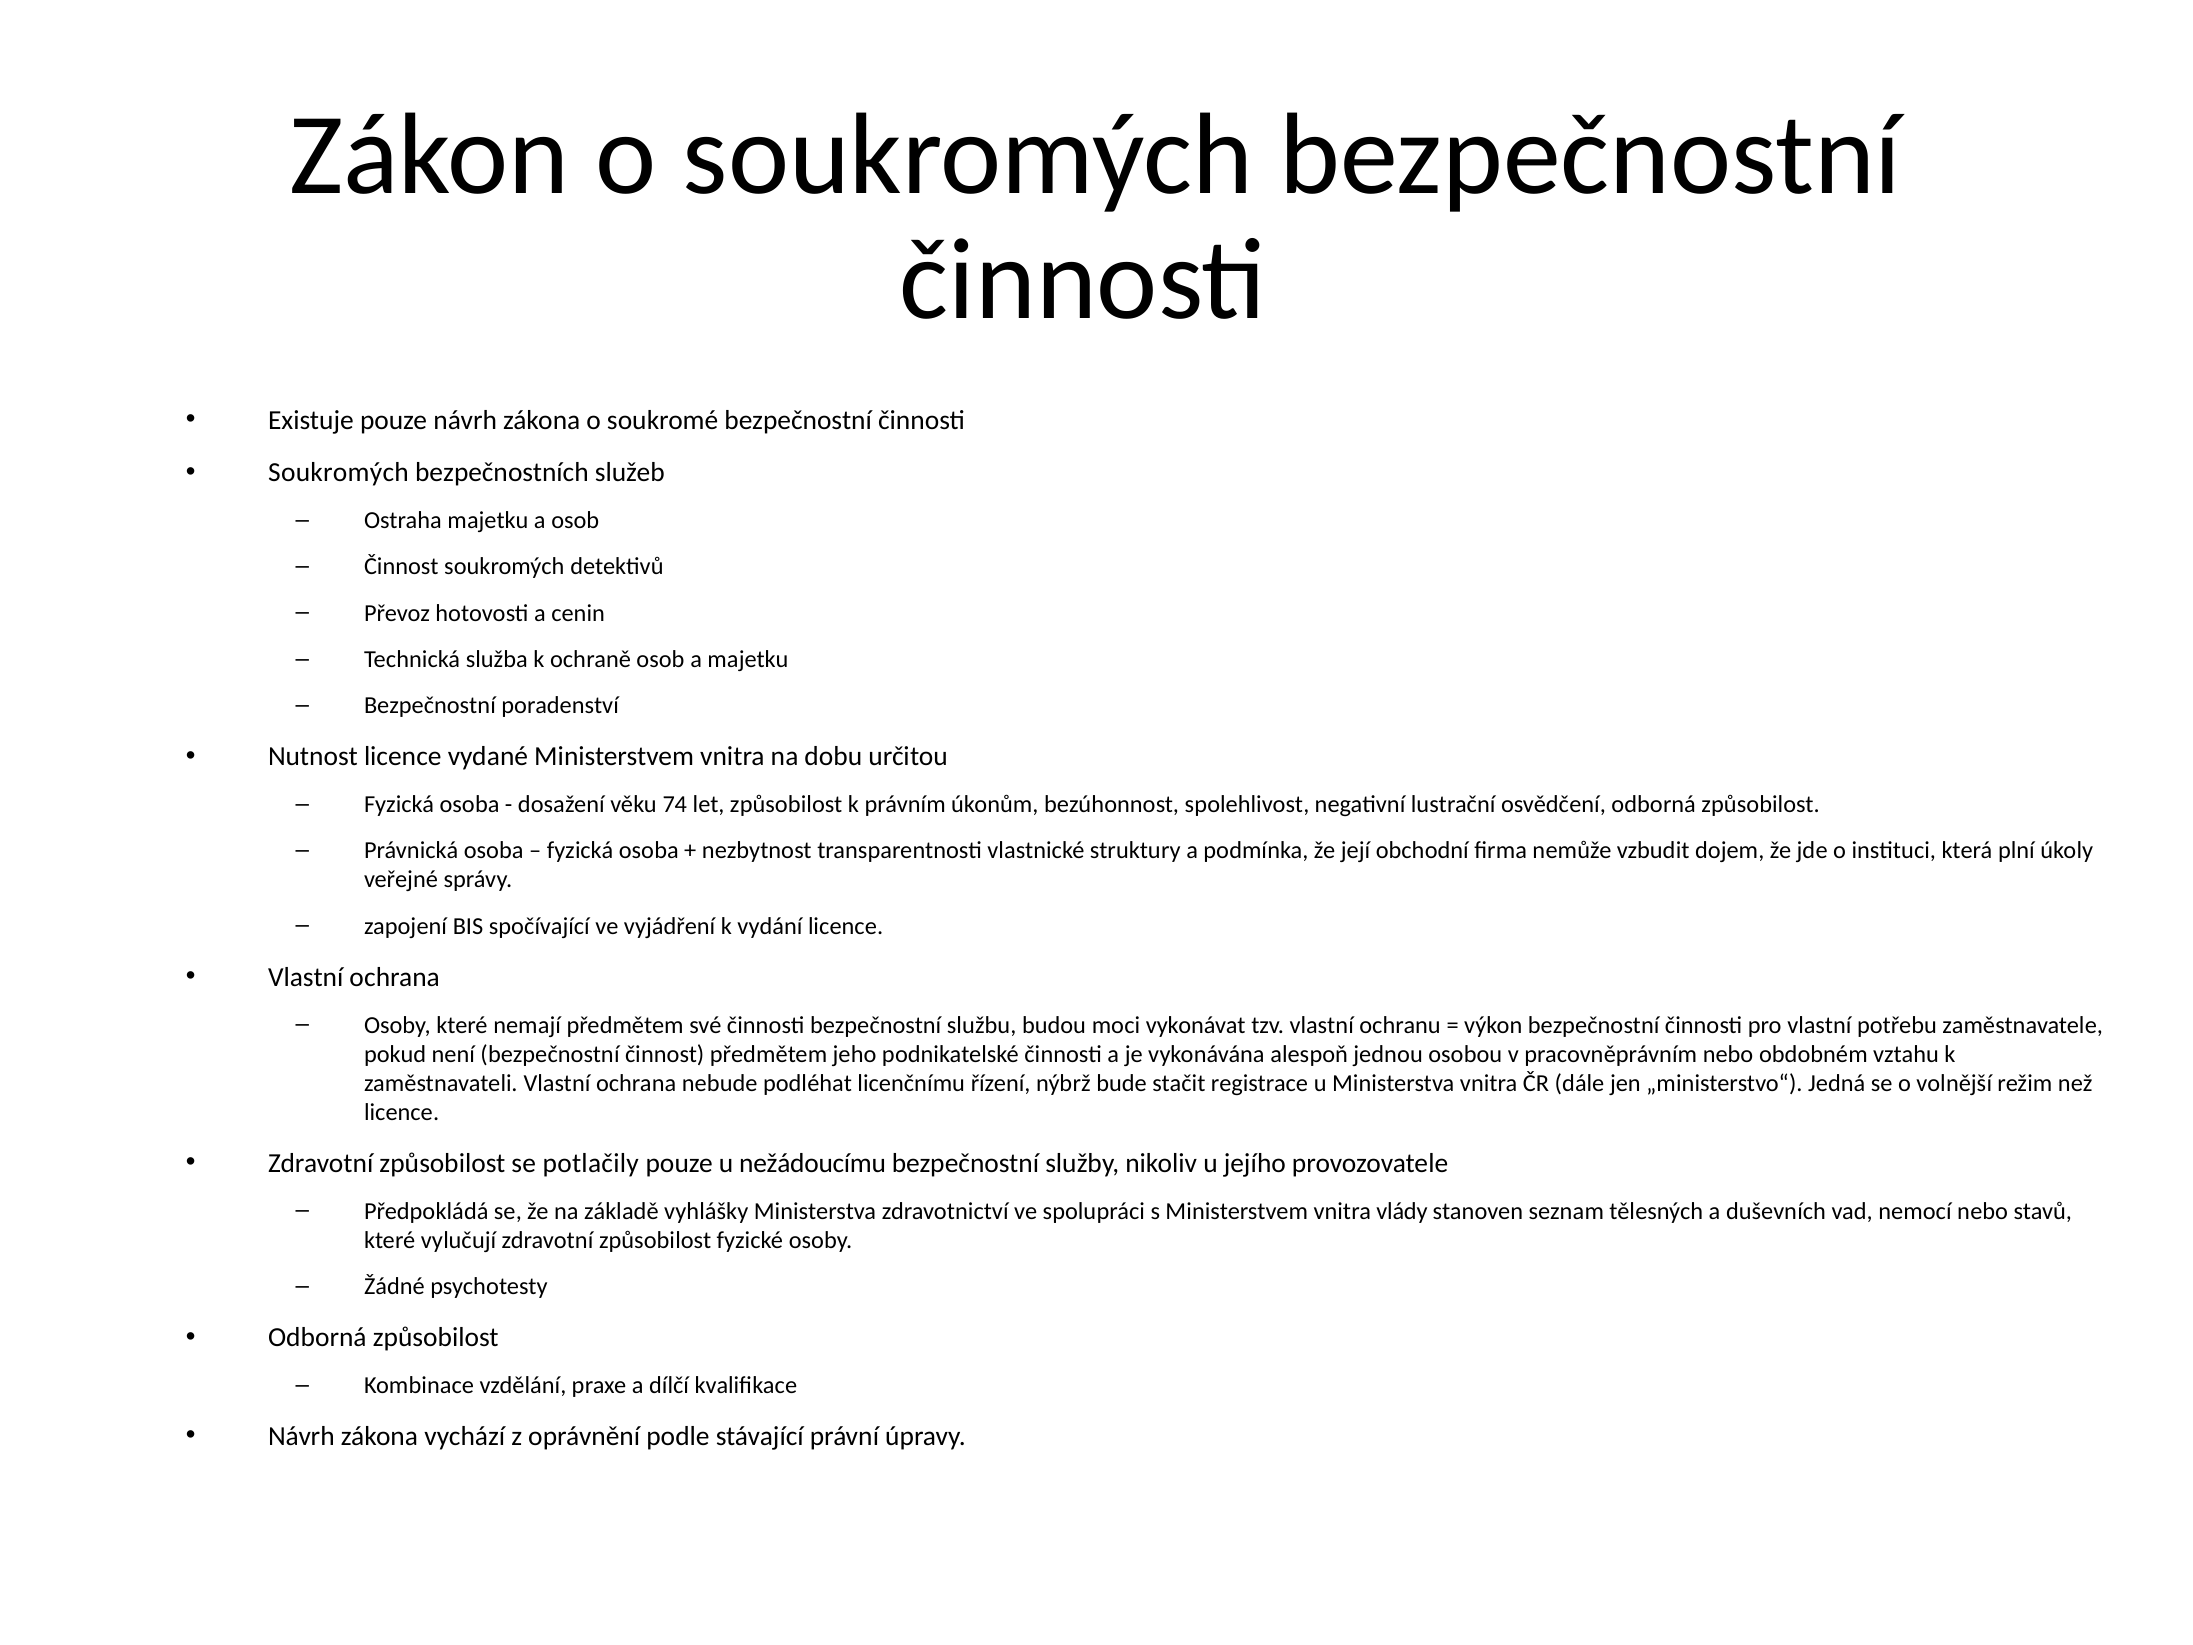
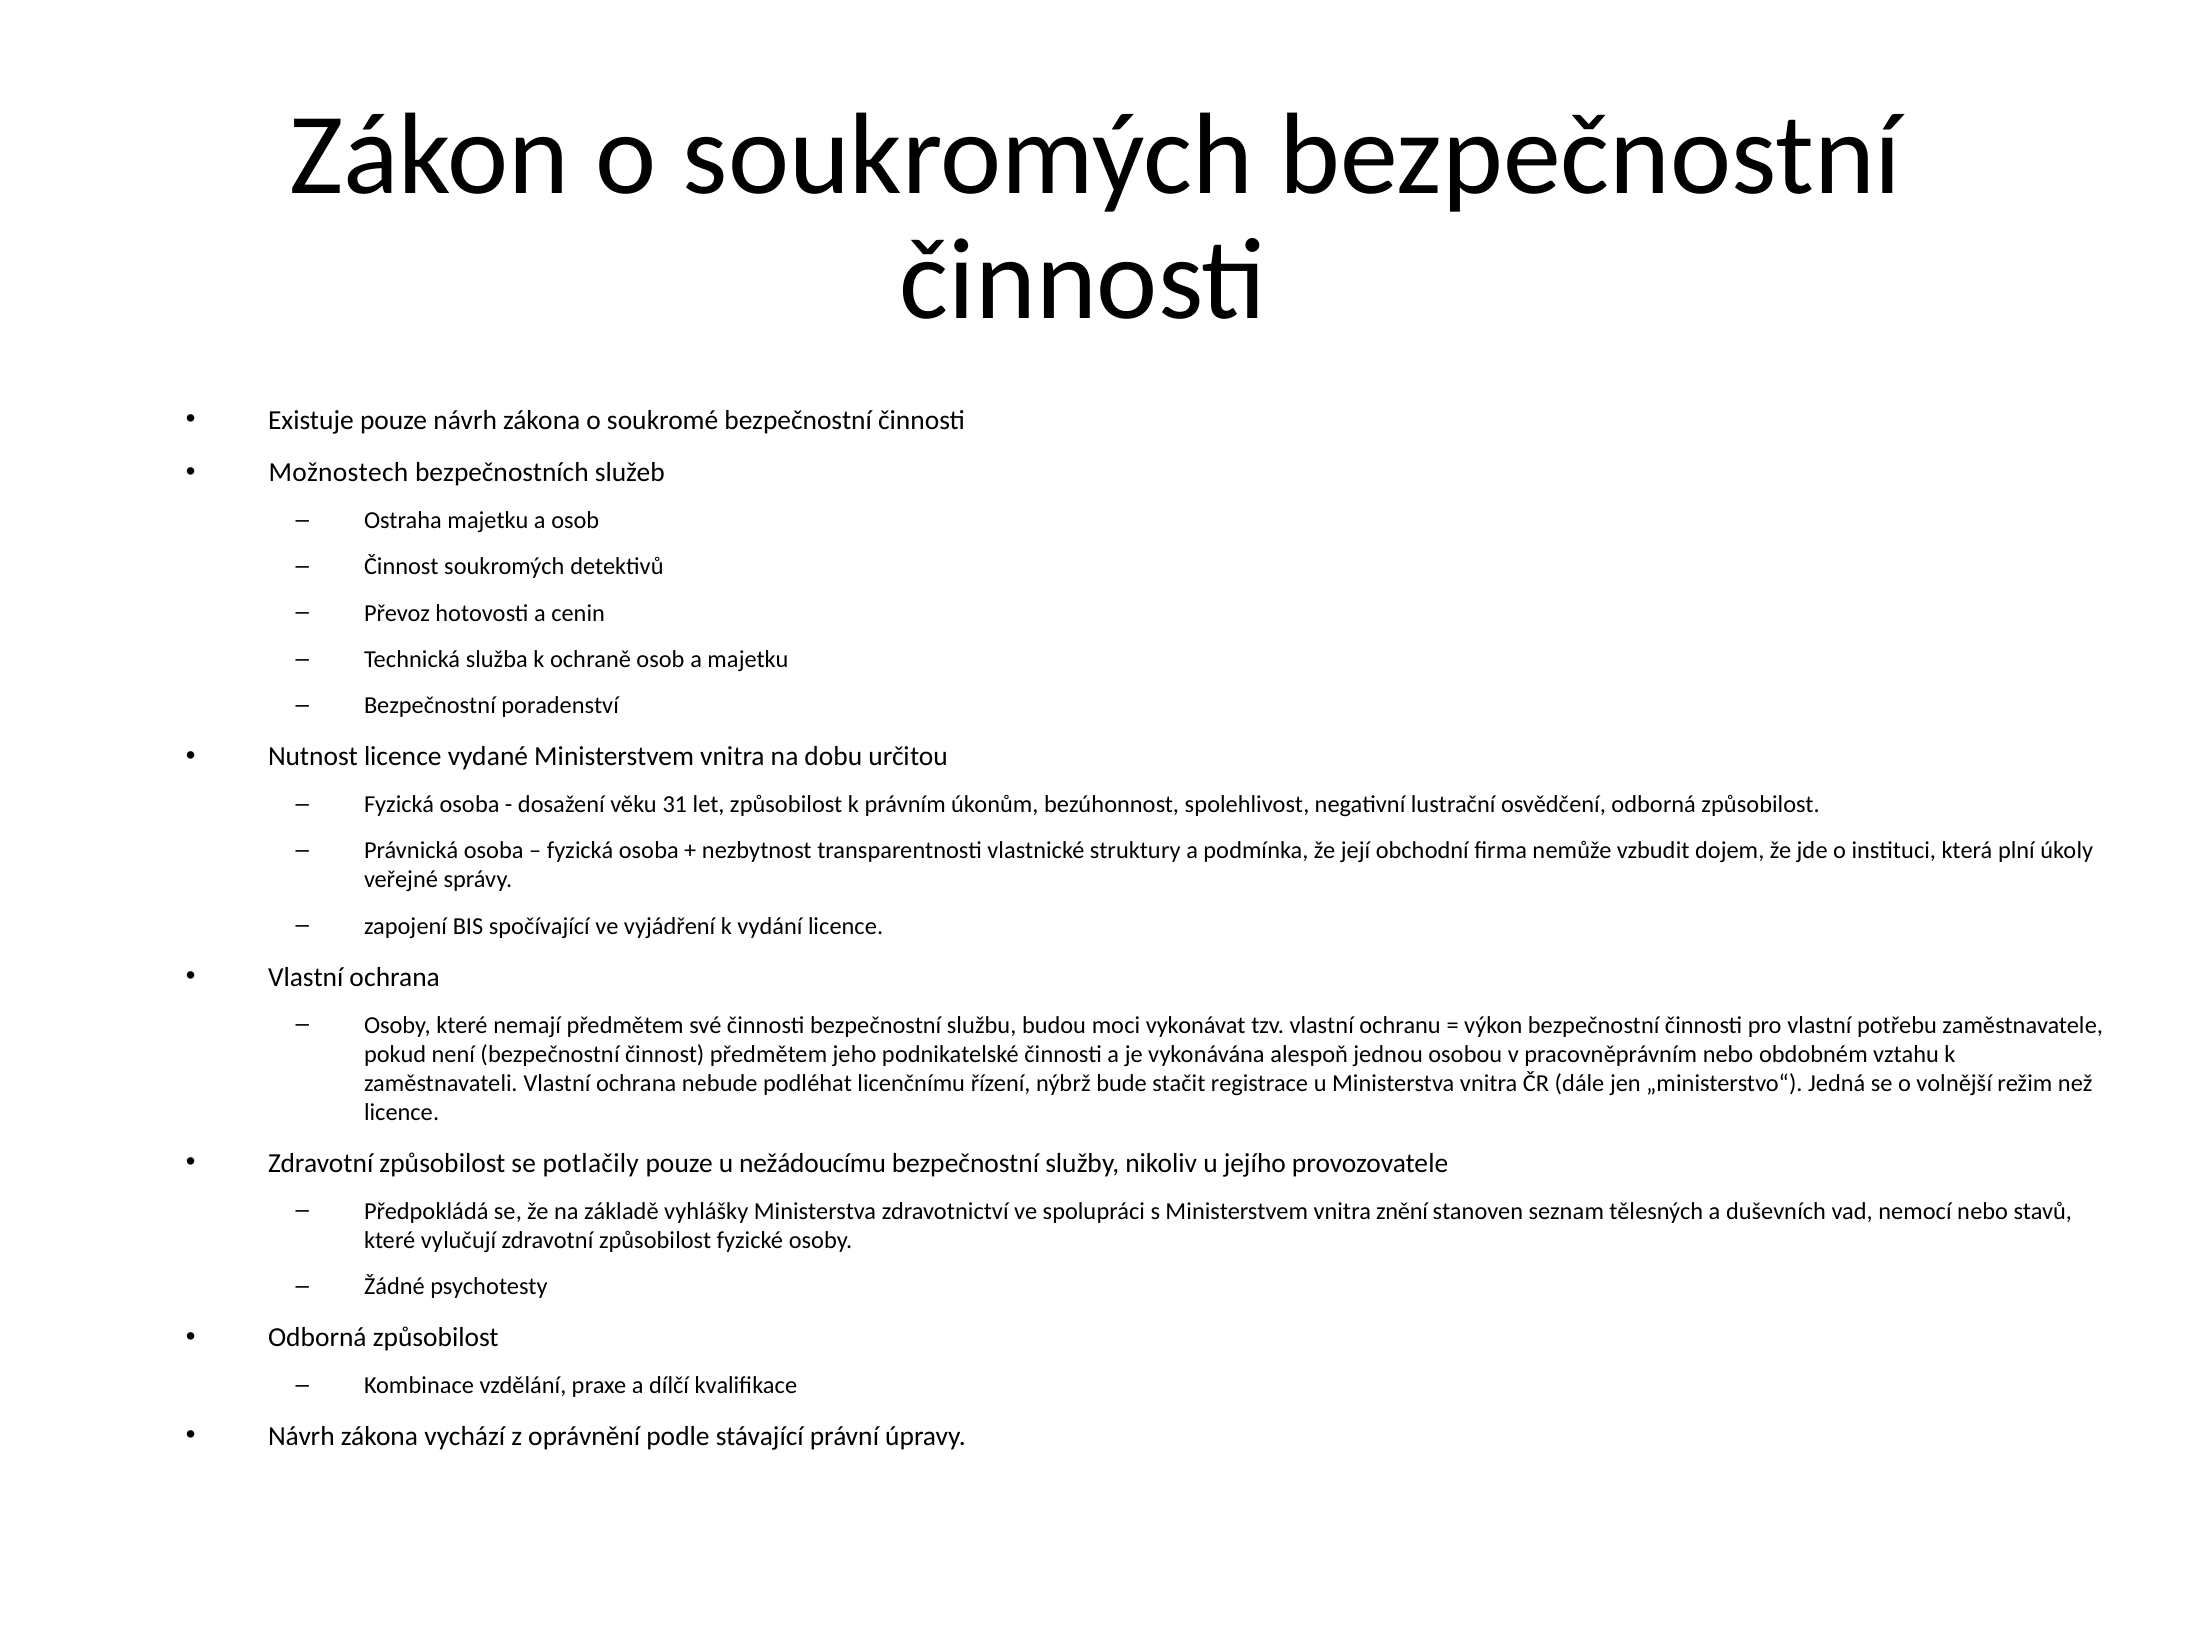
Soukromých at (338, 472): Soukromých -> Možnostech
74: 74 -> 31
vlády: vlády -> znění
